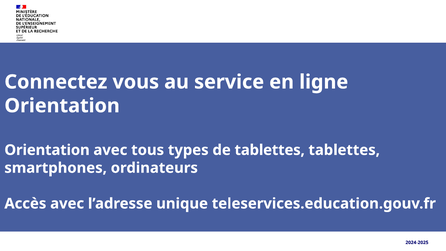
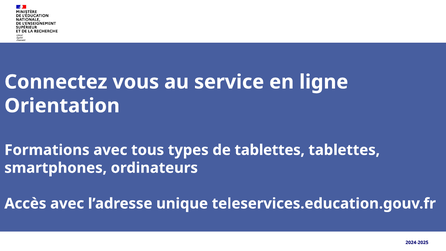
Orientation at (47, 150): Orientation -> Formations
